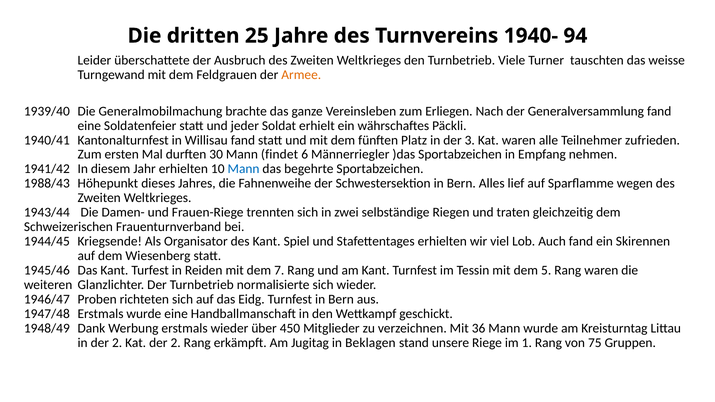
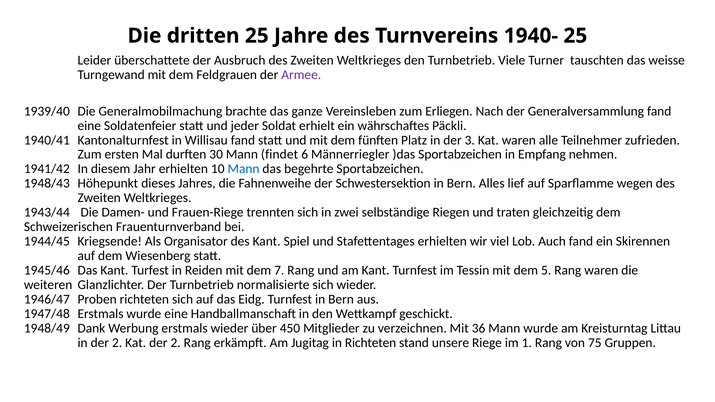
1940- 94: 94 -> 25
Armee colour: orange -> purple
1988/43: 1988/43 -> 1948/43
in Beklagen: Beklagen -> Richteten
